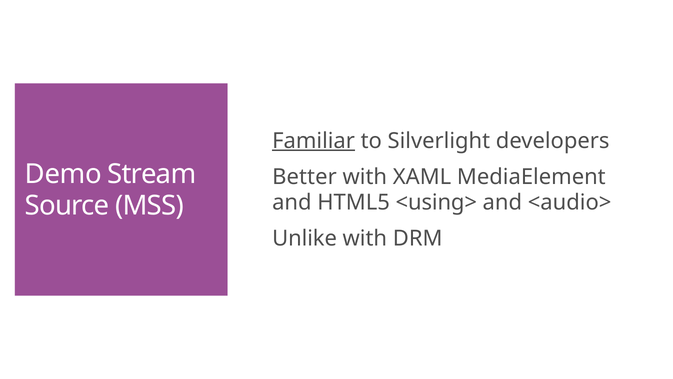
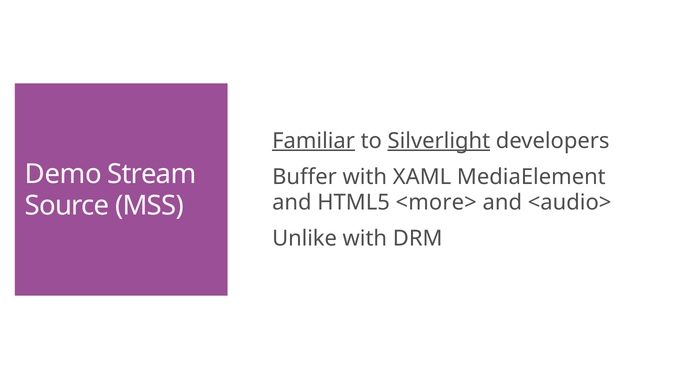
Silverlight underline: none -> present
Better: Better -> Buffer
<using>: <using> -> <more>
